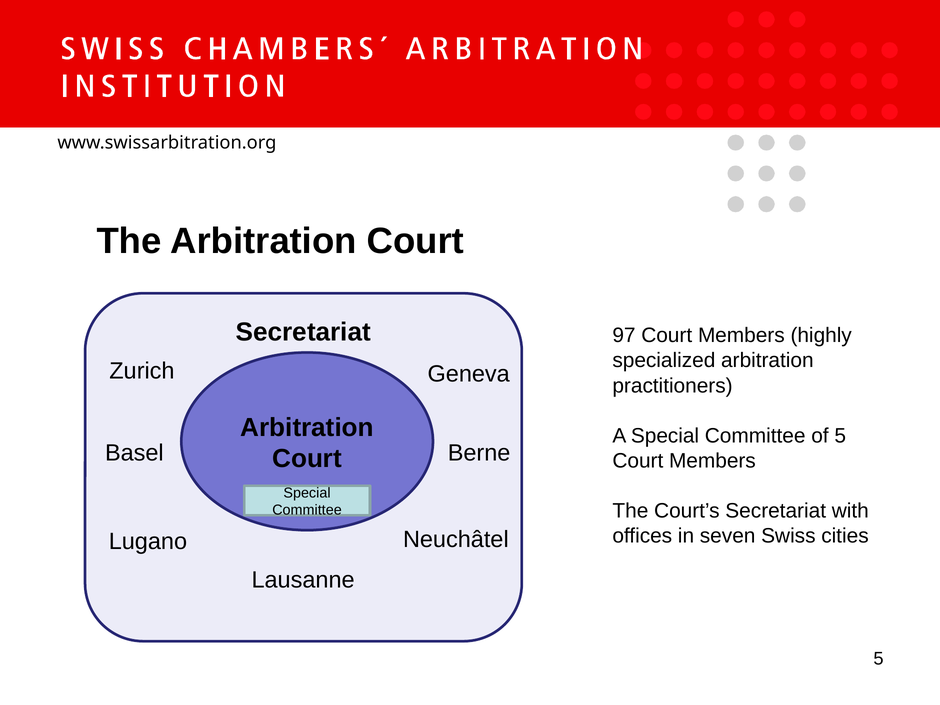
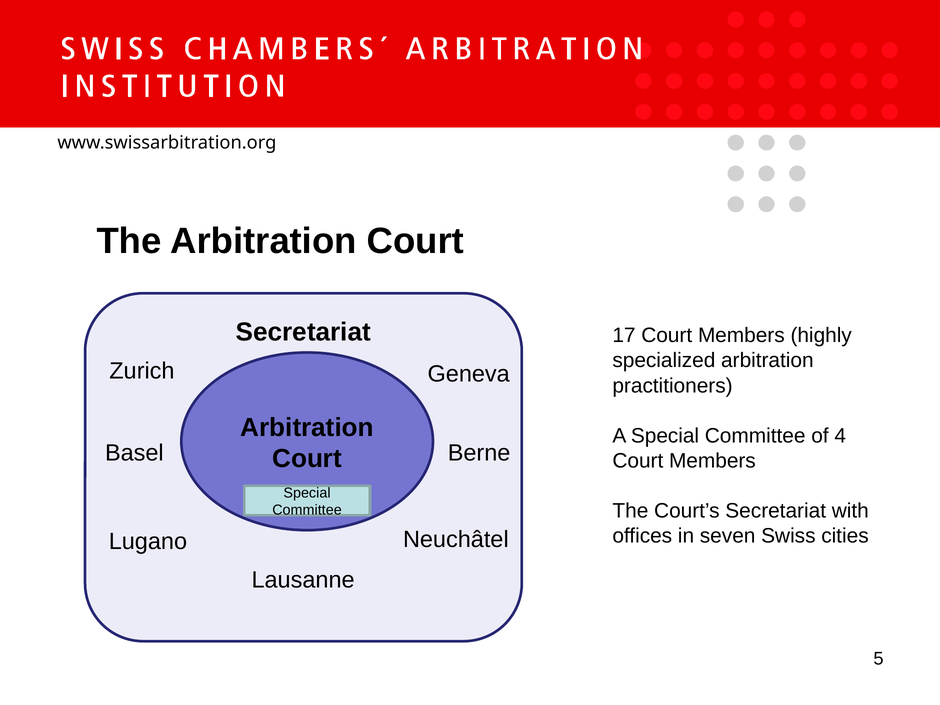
97: 97 -> 17
of 5: 5 -> 4
